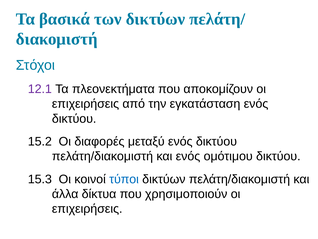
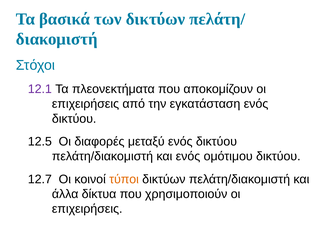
15.2: 15.2 -> 12.5
15.3: 15.3 -> 12.7
τύποι colour: blue -> orange
